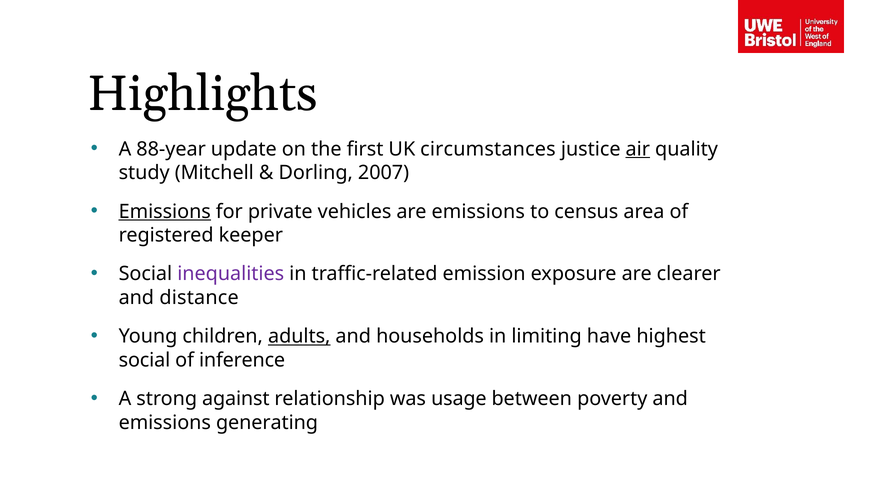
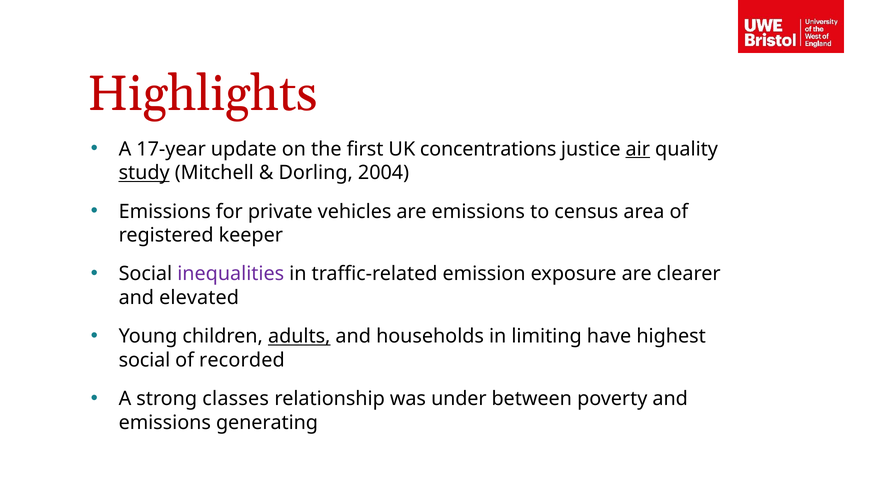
Highlights colour: black -> red
88-year: 88-year -> 17-year
circumstances: circumstances -> concentrations
study underline: none -> present
2007: 2007 -> 2004
Emissions at (165, 211) underline: present -> none
distance: distance -> elevated
inference: inference -> recorded
against: against -> classes
usage: usage -> under
